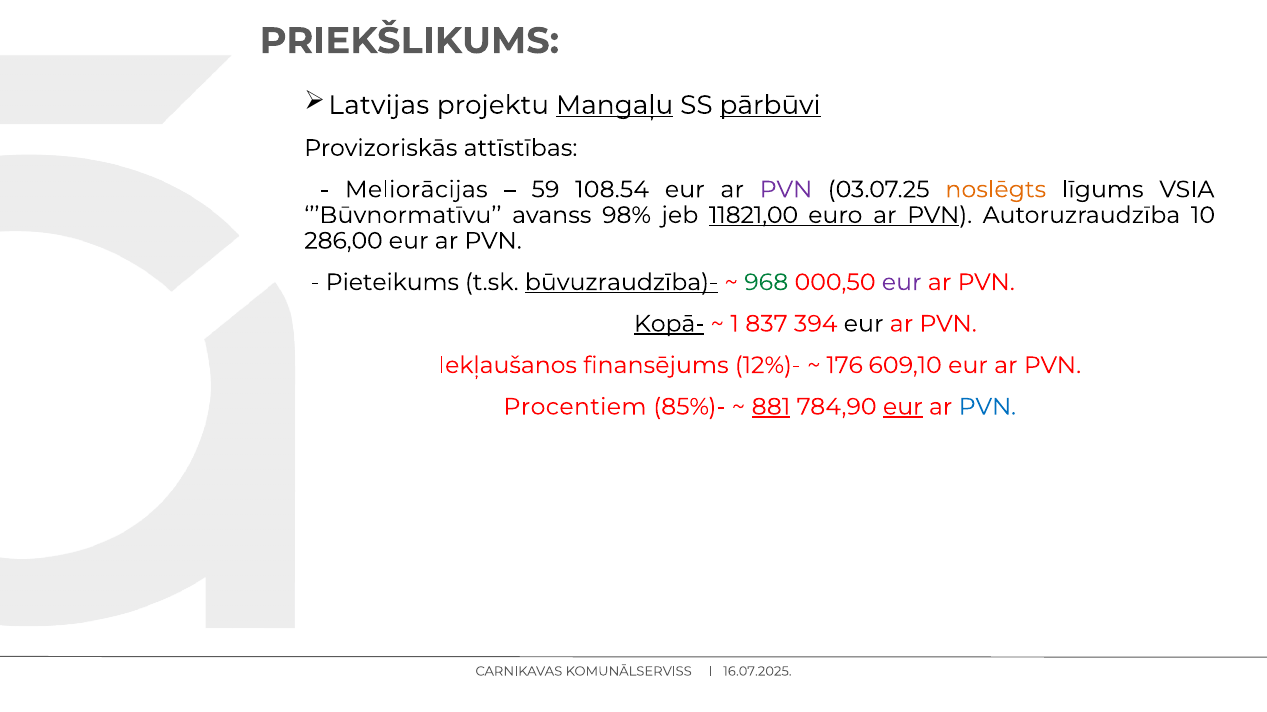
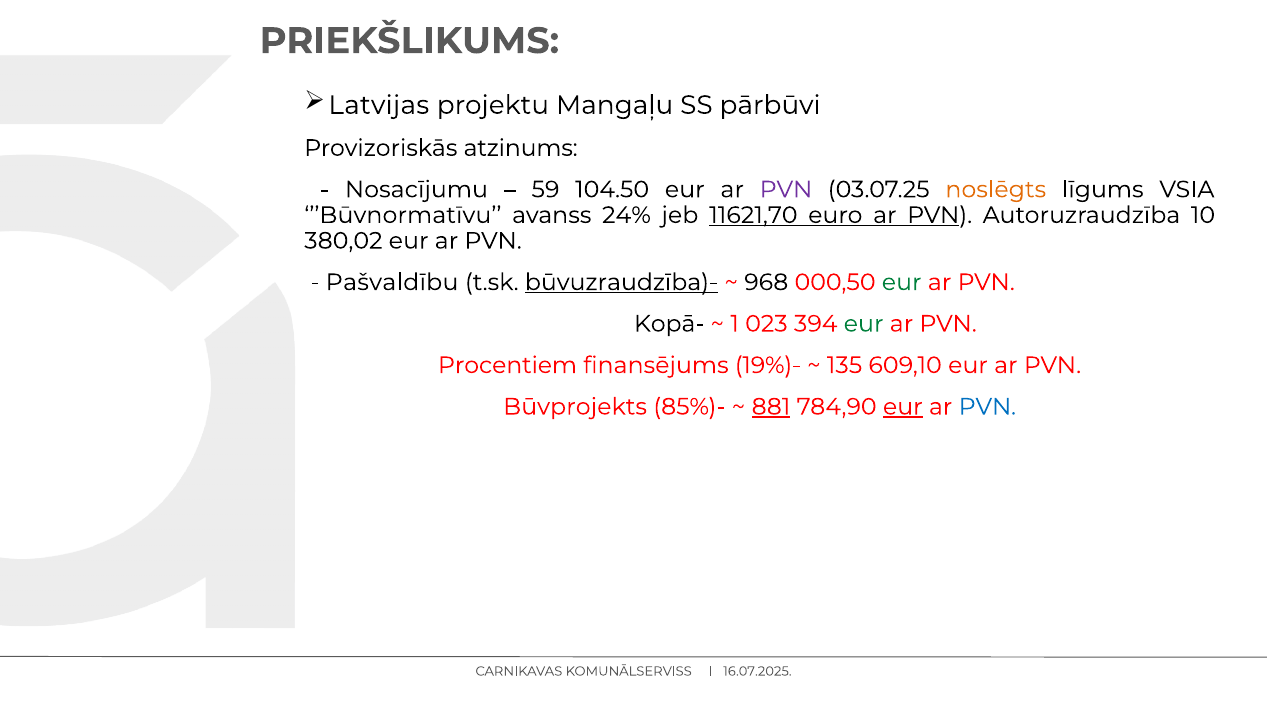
Mangaļu underline: present -> none
pārbūvi underline: present -> none
attīstības: attīstības -> atzinums
Meliorācijas: Meliorācijas -> Nosacījumu
108.54: 108.54 -> 104.50
98%: 98% -> 24%
11821,00: 11821,00 -> 11621,70
286,00: 286,00 -> 380,02
Pieteikums: Pieteikums -> Pašvaldību
968 colour: green -> black
eur at (902, 283) colour: purple -> green
Kopā- underline: present -> none
837: 837 -> 023
eur at (864, 324) colour: black -> green
Iekļaušanos: Iekļaušanos -> Procentiem
12%)-: 12%)- -> 19%)-
176: 176 -> 135
Procentiem: Procentiem -> Būvprojekts
